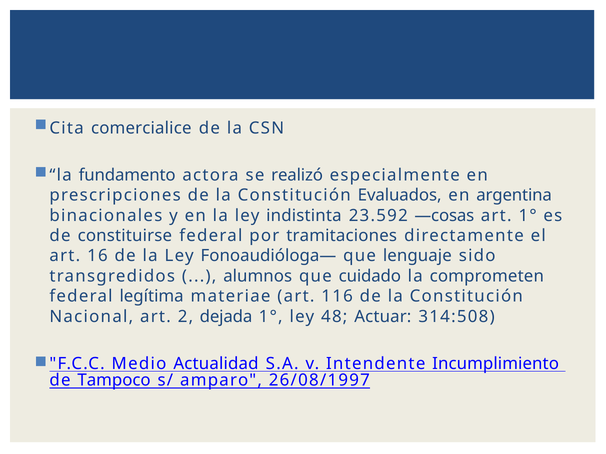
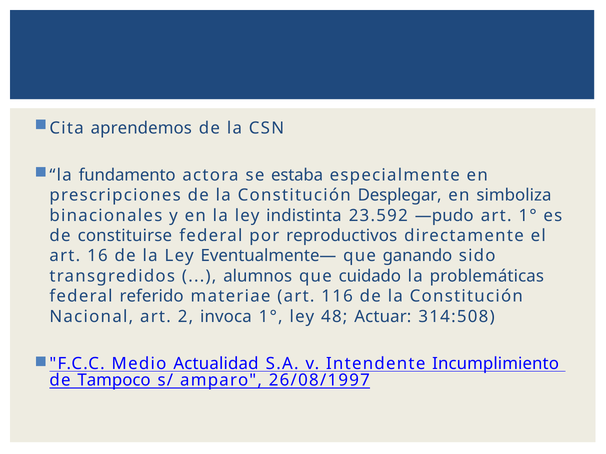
comercialice: comercialice -> aprendemos
realizó: realizó -> estaba
Evaluados: Evaluados -> Desplegar
argentina: argentina -> simboliza
—cosas: —cosas -> —pudo
tramitaciones: tramitaciones -> reproductivos
Fonoaudióloga—: Fonoaudióloga— -> Eventualmente—
lenguaje: lenguaje -> ganando
comprometen: comprometen -> problemáticas
legítima: legítima -> referido
dejada: dejada -> invoca
